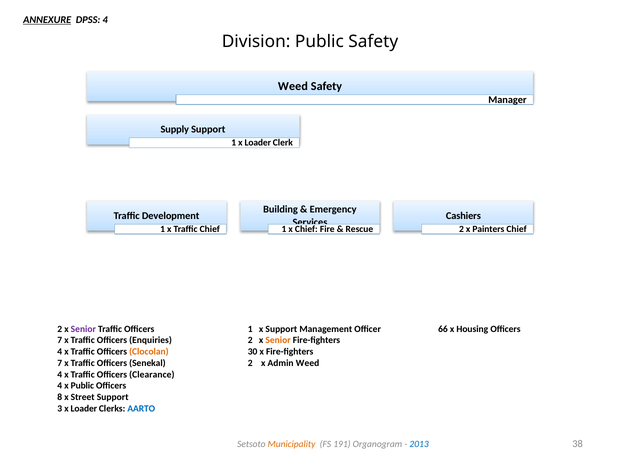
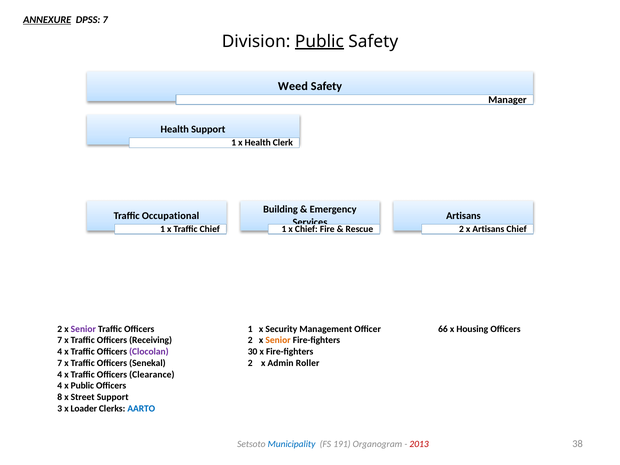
DPSS 4: 4 -> 7
Public at (319, 41) underline: none -> present
Supply at (175, 130): Supply -> Health
1 x Loader: Loader -> Health
Development: Development -> Occupational
Cashiers at (463, 216): Cashiers -> Artisans
x Painters: Painters -> Artisans
x Support: Support -> Security
Enquiries: Enquiries -> Receiving
Clocolan colour: orange -> purple
Admin Weed: Weed -> Roller
Municipality colour: orange -> blue
2013 colour: blue -> red
